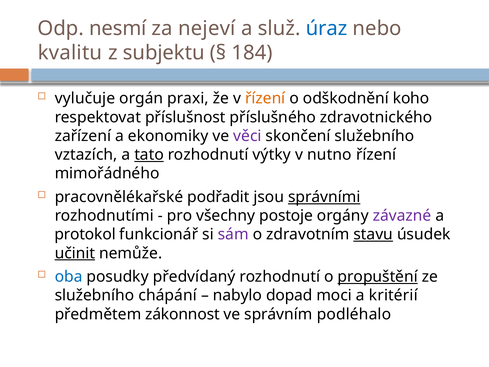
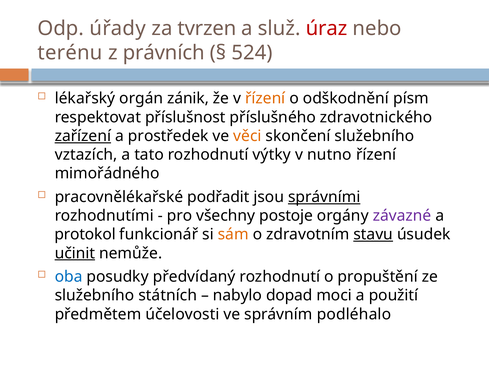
nesmí: nesmí -> úřady
nejeví: nejeví -> tvrzen
úraz colour: blue -> red
kvalitu: kvalitu -> terénu
subjektu: subjektu -> právních
184: 184 -> 524
vylučuje: vylučuje -> lékařský
praxi: praxi -> zánik
koho: koho -> písm
zařízení underline: none -> present
ekonomiky: ekonomiky -> prostředek
věci colour: purple -> orange
tato underline: present -> none
sám colour: purple -> orange
propuštění underline: present -> none
chápání: chápání -> státních
kritérií: kritérií -> použití
zákonnost: zákonnost -> účelovosti
